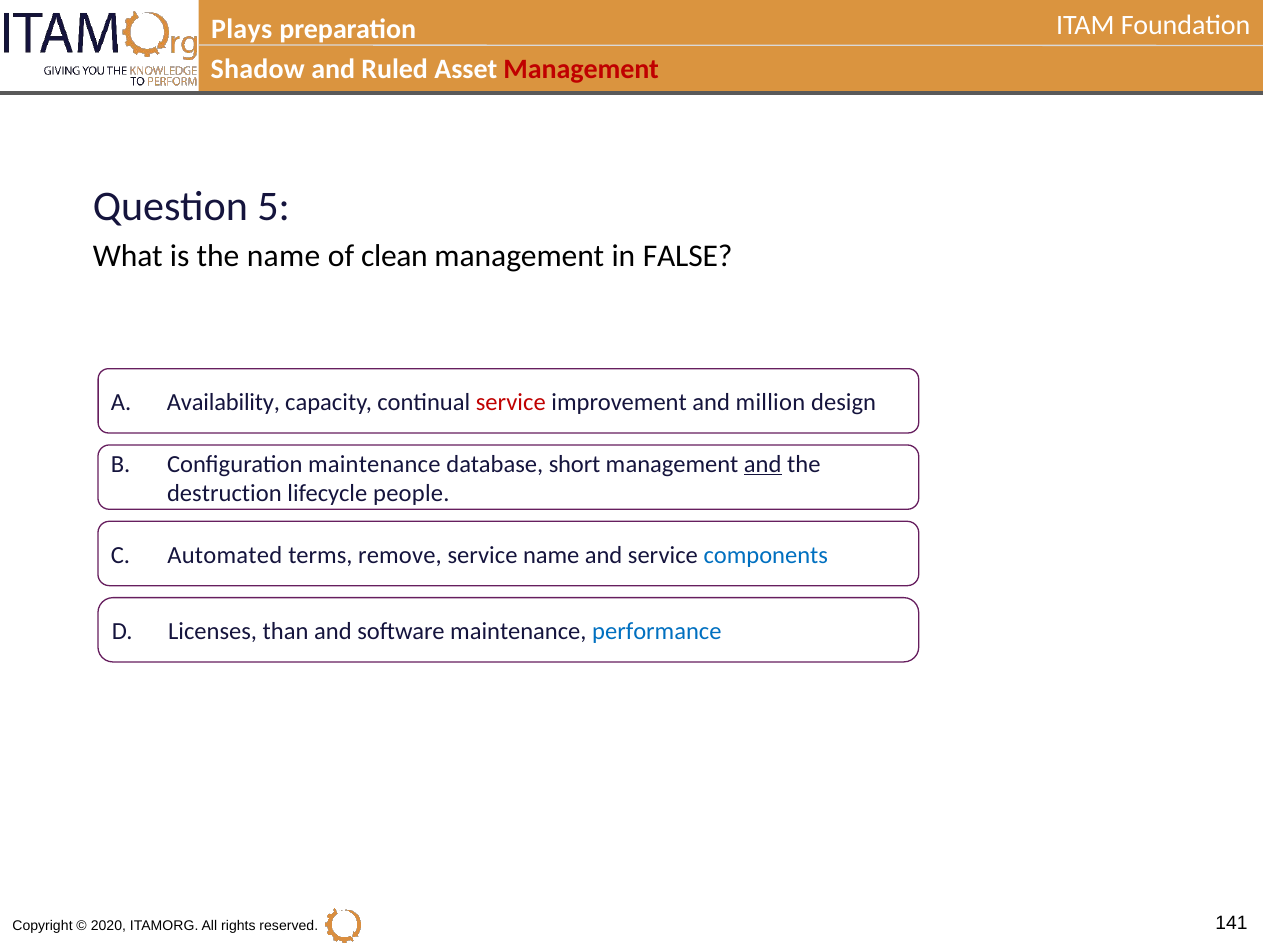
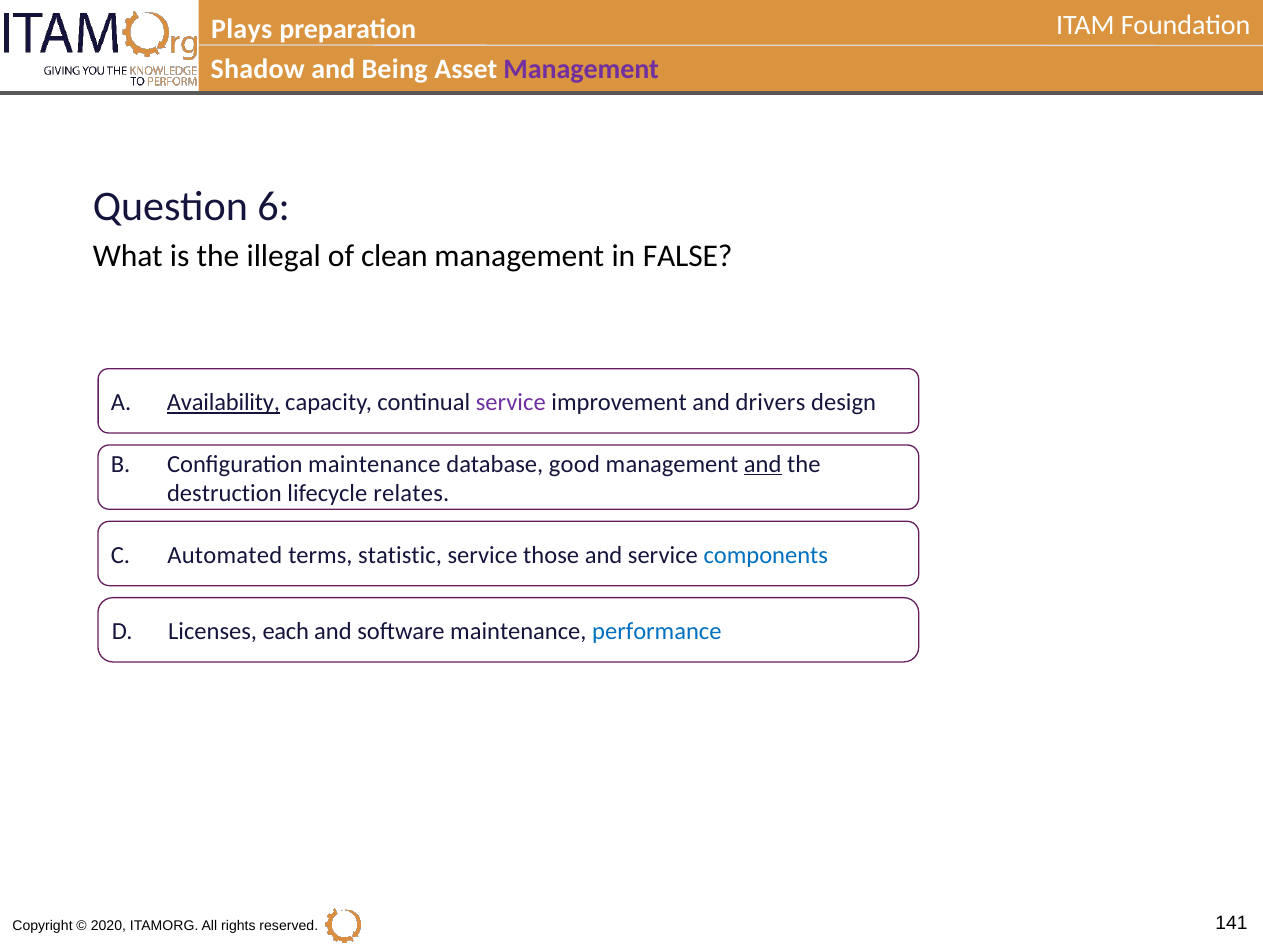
Ruled: Ruled -> Being
Management at (581, 70) colour: red -> purple
5: 5 -> 6
the name: name -> illegal
Availability underline: none -> present
service at (511, 403) colour: red -> purple
million: million -> drivers
short: short -> good
people: people -> relates
remove: remove -> statistic
service name: name -> those
than: than -> each
